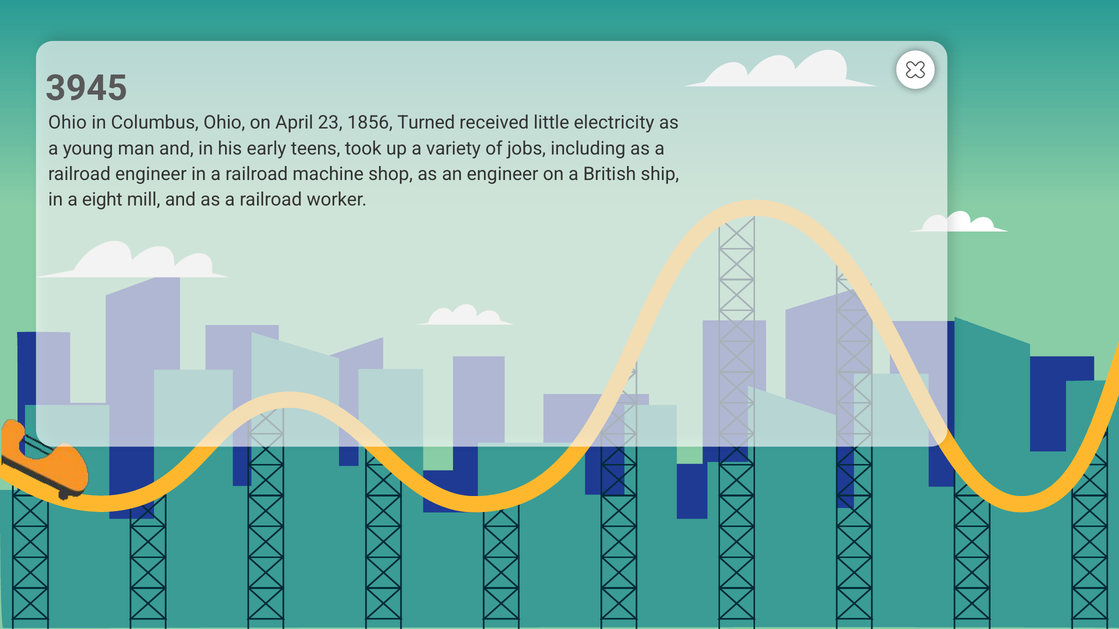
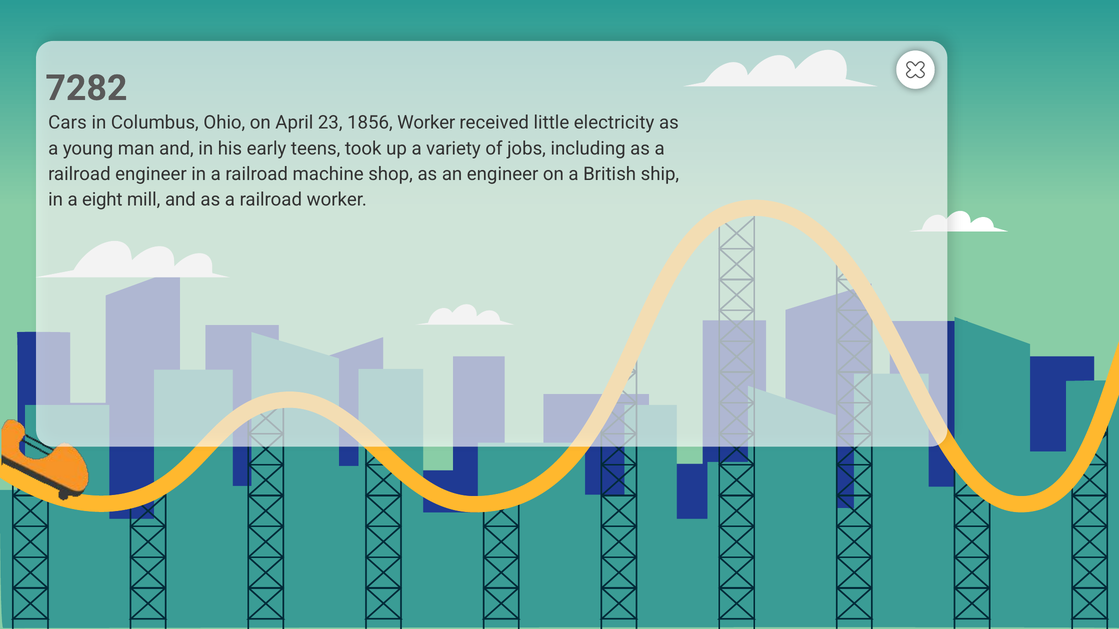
3945: 3945 -> 7282
Ohio at (68, 123): Ohio -> Cars
1856 Turned: Turned -> Worker
